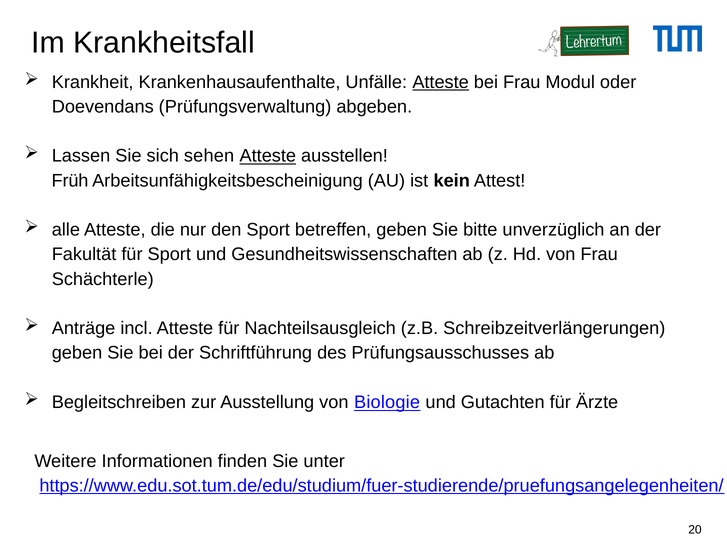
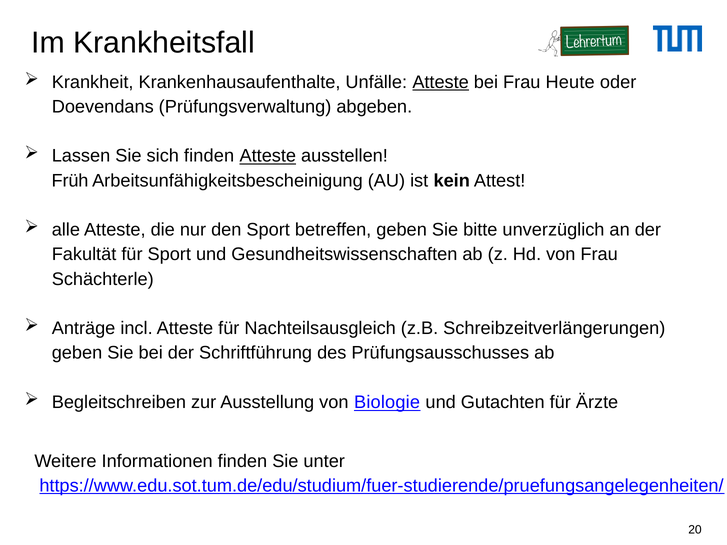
Modul: Modul -> Heute
sich sehen: sehen -> finden
